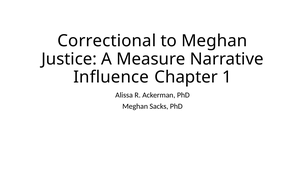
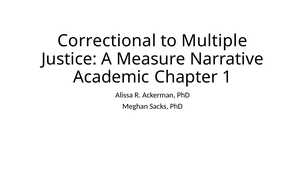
to Meghan: Meghan -> Multiple
Influence: Influence -> Academic
